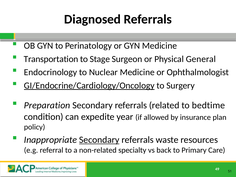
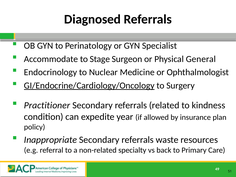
GYN Medicine: Medicine -> Specialist
Transportation: Transportation -> Accommodate
Preparation: Preparation -> Practitioner
bedtime: bedtime -> kindness
Secondary at (99, 140) underline: present -> none
